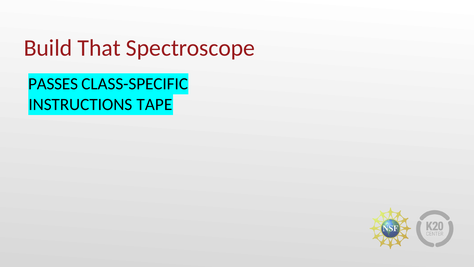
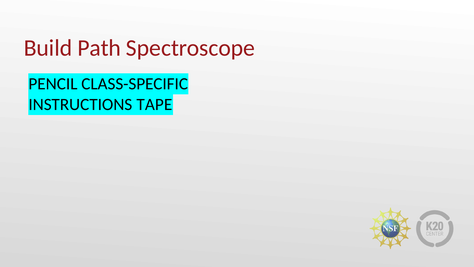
That: That -> Path
PASSES: PASSES -> PENCIL
